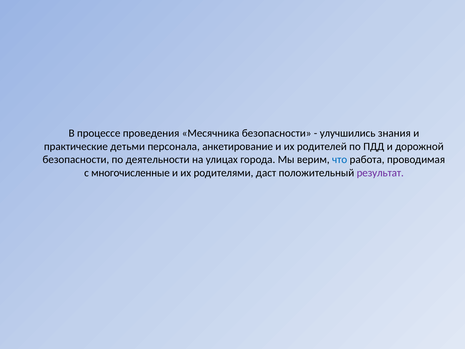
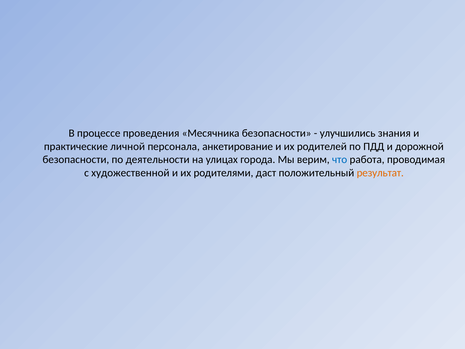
детьми: детьми -> личной
многочисленные: многочисленные -> художественной
результат colour: purple -> orange
